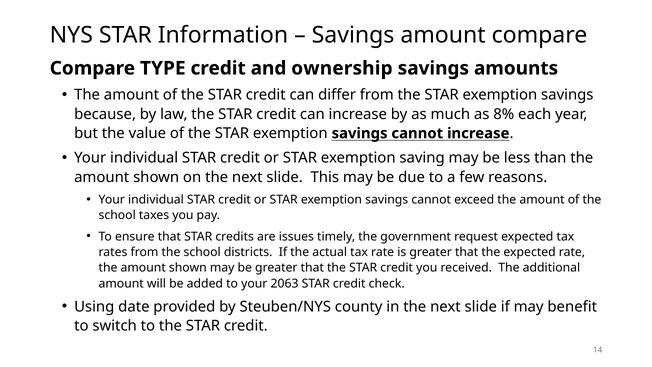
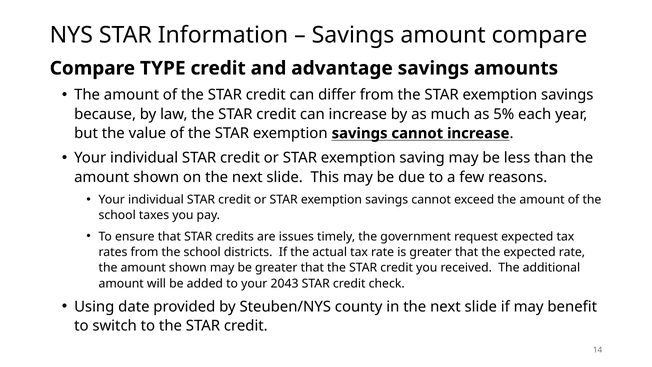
ownership: ownership -> advantage
8%: 8% -> 5%
2063: 2063 -> 2043
